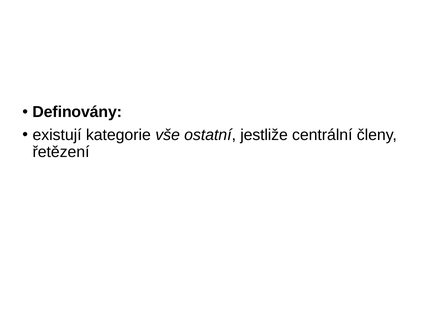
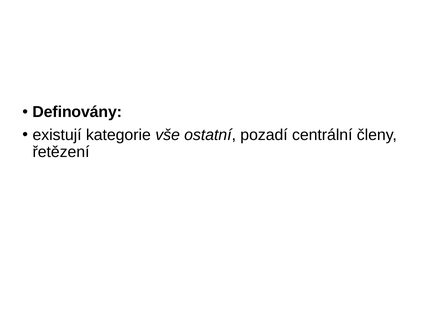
jestliže: jestliže -> pozadí
